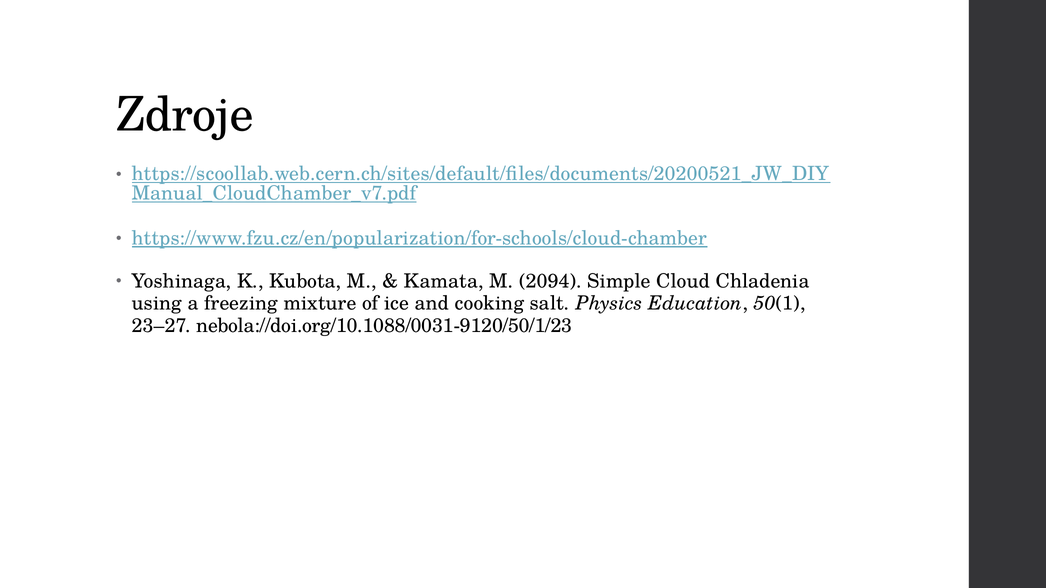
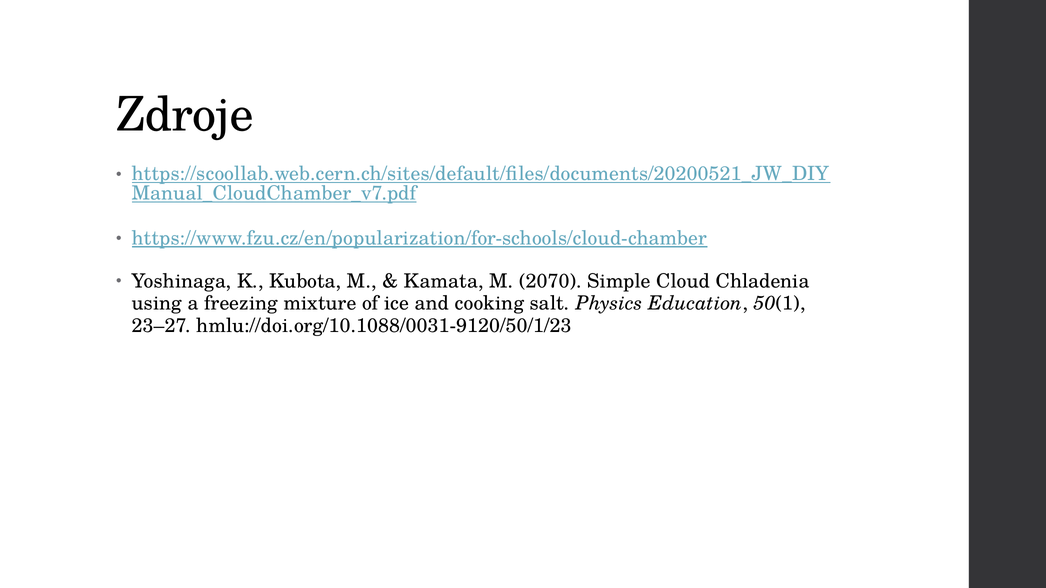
2094: 2094 -> 2070
nebola://doi.org/10.1088/0031-9120/50/1/23: nebola://doi.org/10.1088/0031-9120/50/1/23 -> hmlu://doi.org/10.1088/0031-9120/50/1/23
